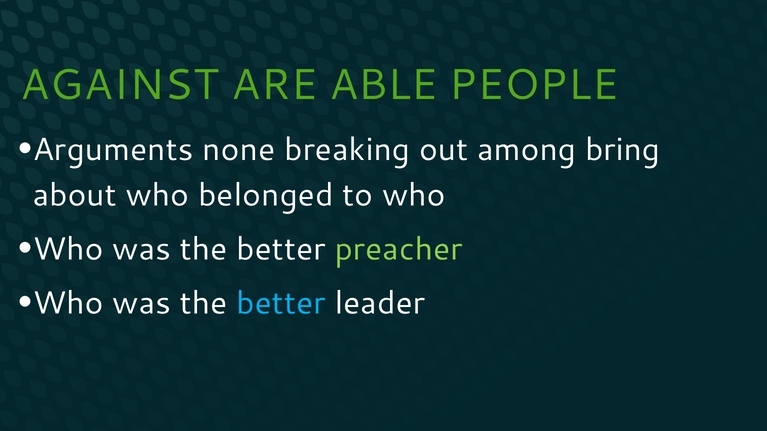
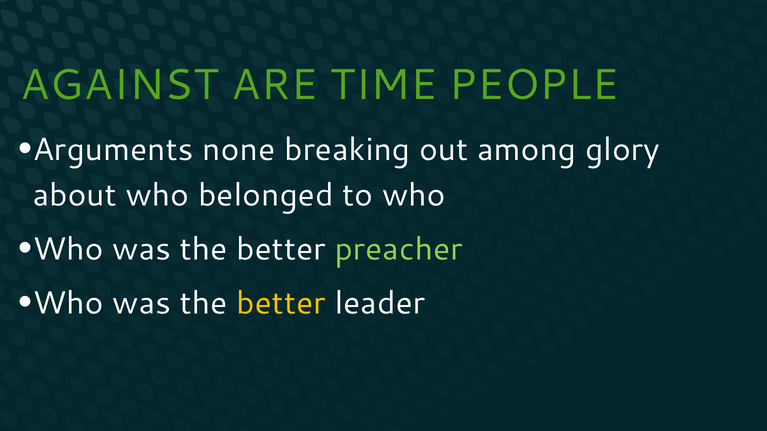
ABLE: ABLE -> TIME
bring: bring -> glory
better at (281, 304) colour: light blue -> yellow
